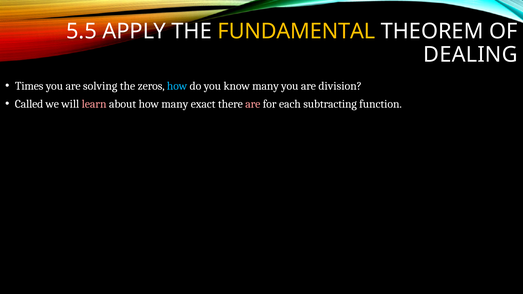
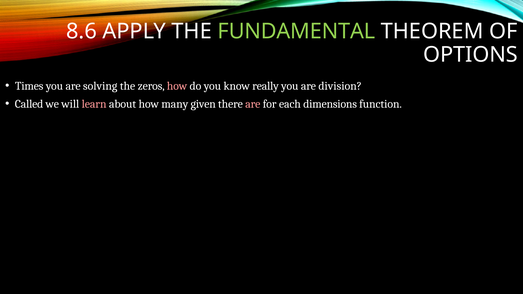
5.5: 5.5 -> 8.6
FUNDAMENTAL colour: yellow -> light green
DEALING: DEALING -> OPTIONS
how at (177, 86) colour: light blue -> pink
know many: many -> really
exact: exact -> given
subtracting: subtracting -> dimensions
